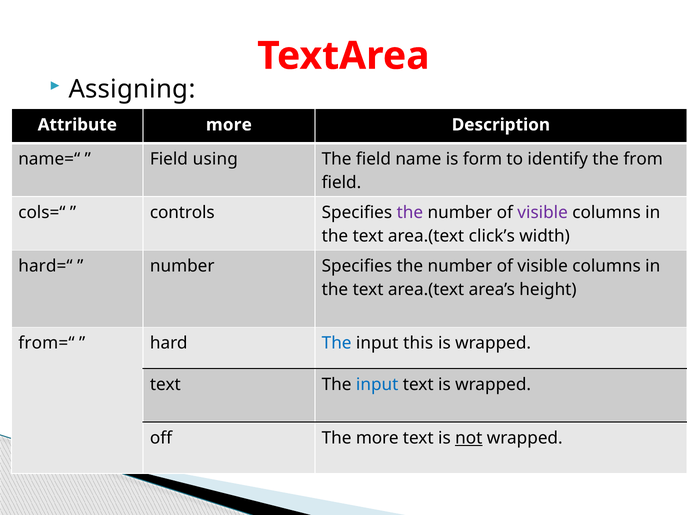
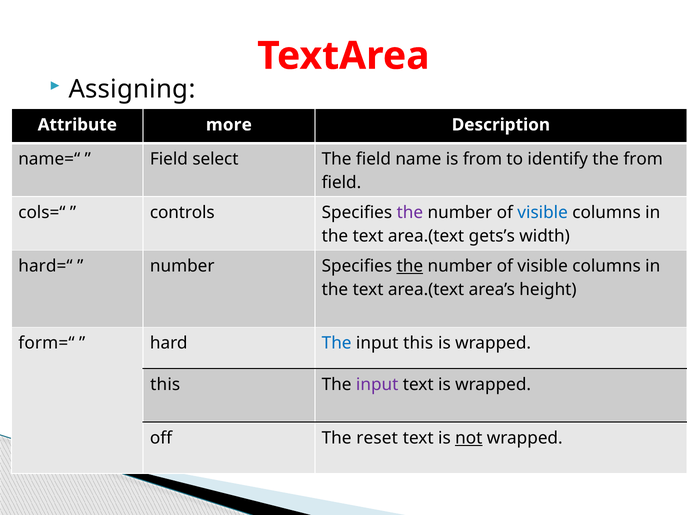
using: using -> select
is form: form -> from
visible at (543, 213) colour: purple -> blue
click’s: click’s -> gets’s
the at (410, 266) underline: none -> present
from=“: from=“ -> form=“
text at (165, 385): text -> this
input at (377, 385) colour: blue -> purple
The more: more -> reset
